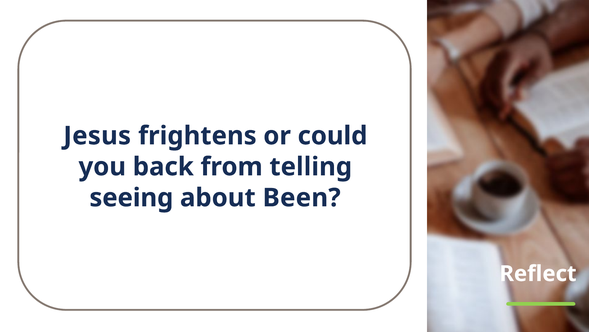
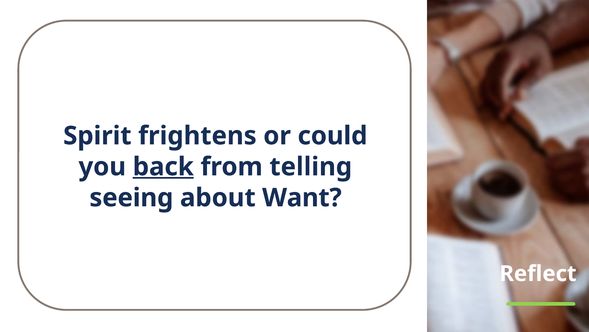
Jesus: Jesus -> Spirit
back underline: none -> present
Been: Been -> Want
